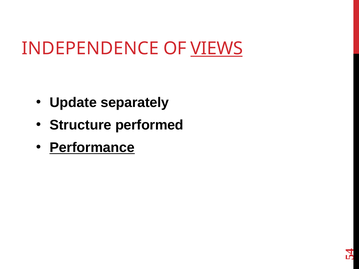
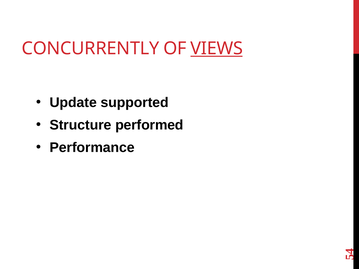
INDEPENDENCE: INDEPENDENCE -> CONCURRENTLY
separately: separately -> supported
Performance underline: present -> none
